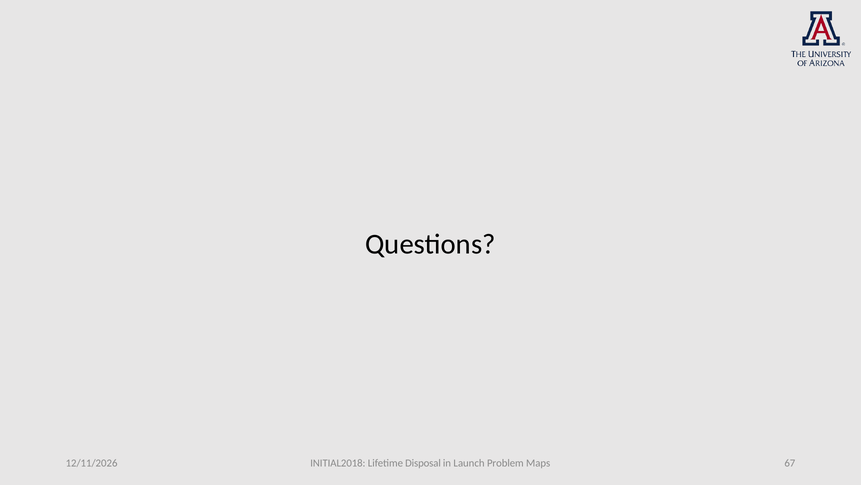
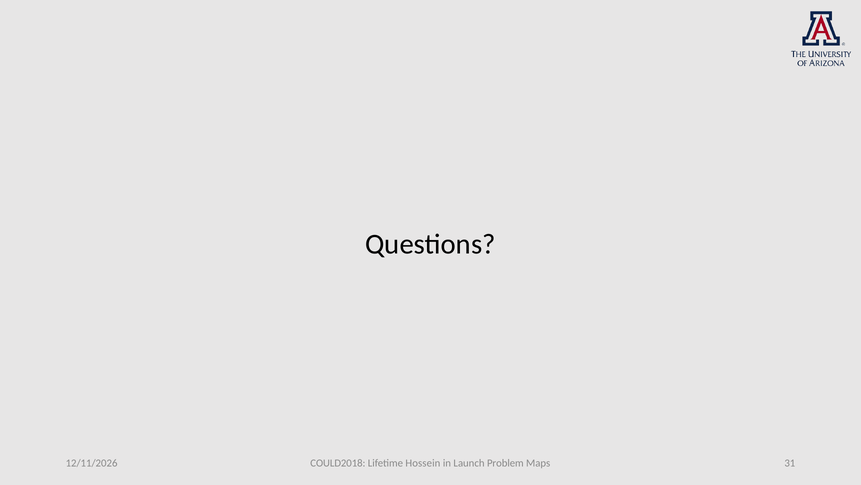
INITIAL2018: INITIAL2018 -> COULD2018
Disposal: Disposal -> Hossein
67: 67 -> 31
